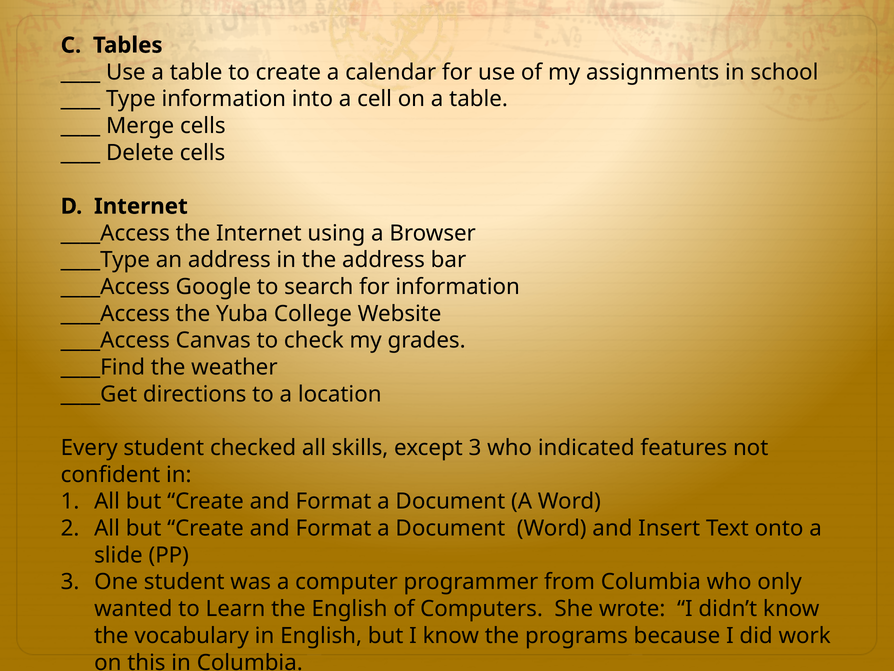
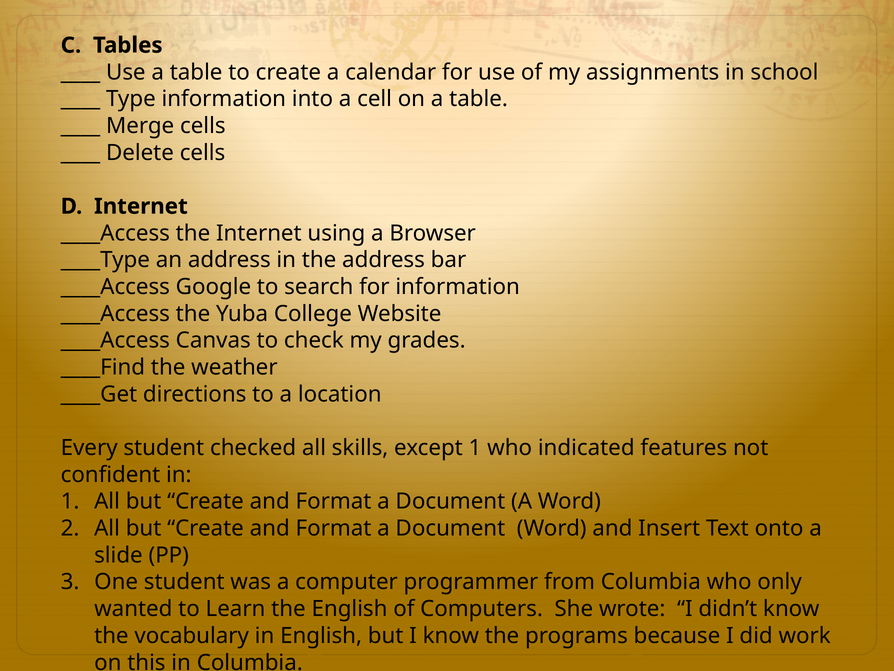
except 3: 3 -> 1
